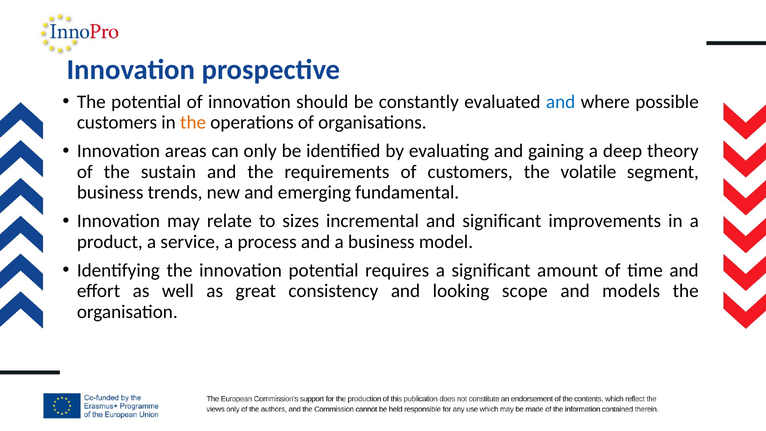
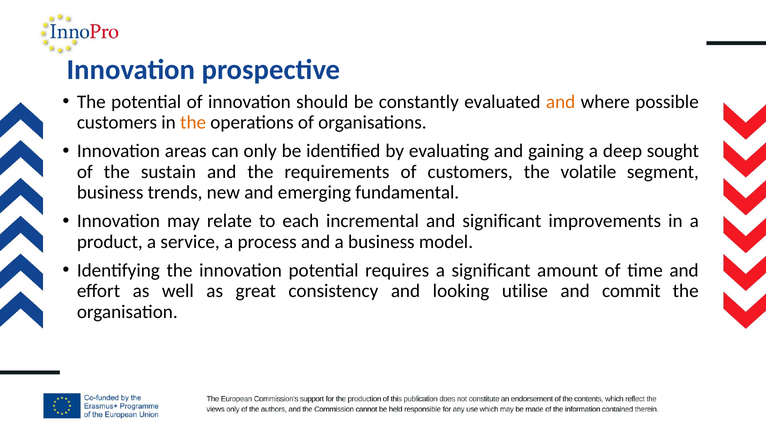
and at (561, 102) colour: blue -> orange
theory: theory -> sought
sizes: sizes -> each
scope: scope -> utilise
models: models -> commit
